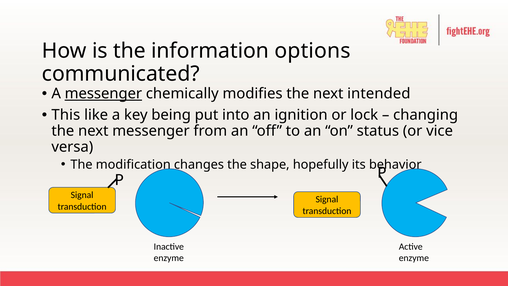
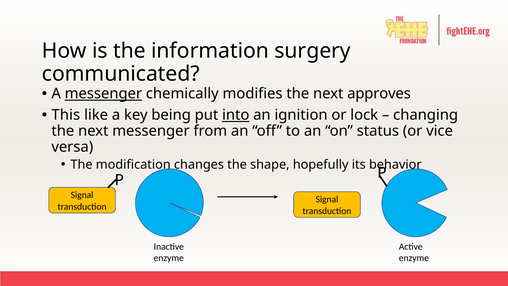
options: options -> surgery
intended: intended -> approves
into underline: none -> present
